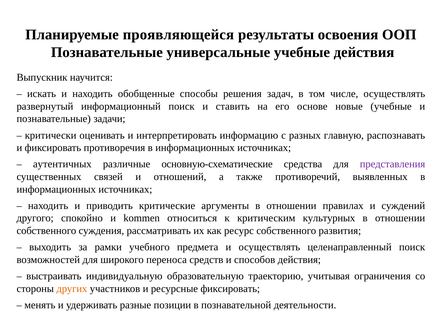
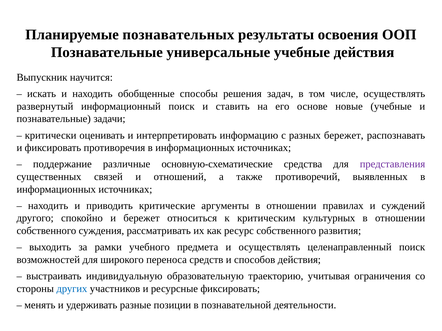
проявляющейся: проявляющейся -> познавательных
разных главную: главную -> бережет
аутентичных: аутентичных -> поддержание
и kommen: kommen -> бережет
других colour: orange -> blue
